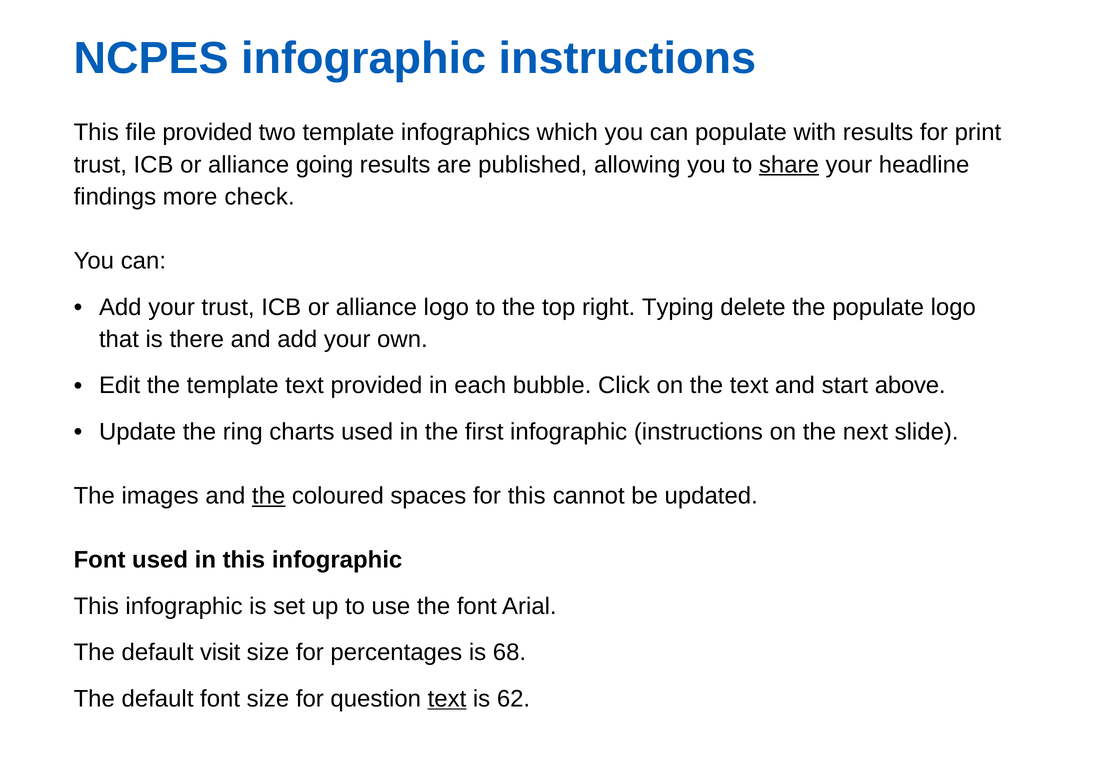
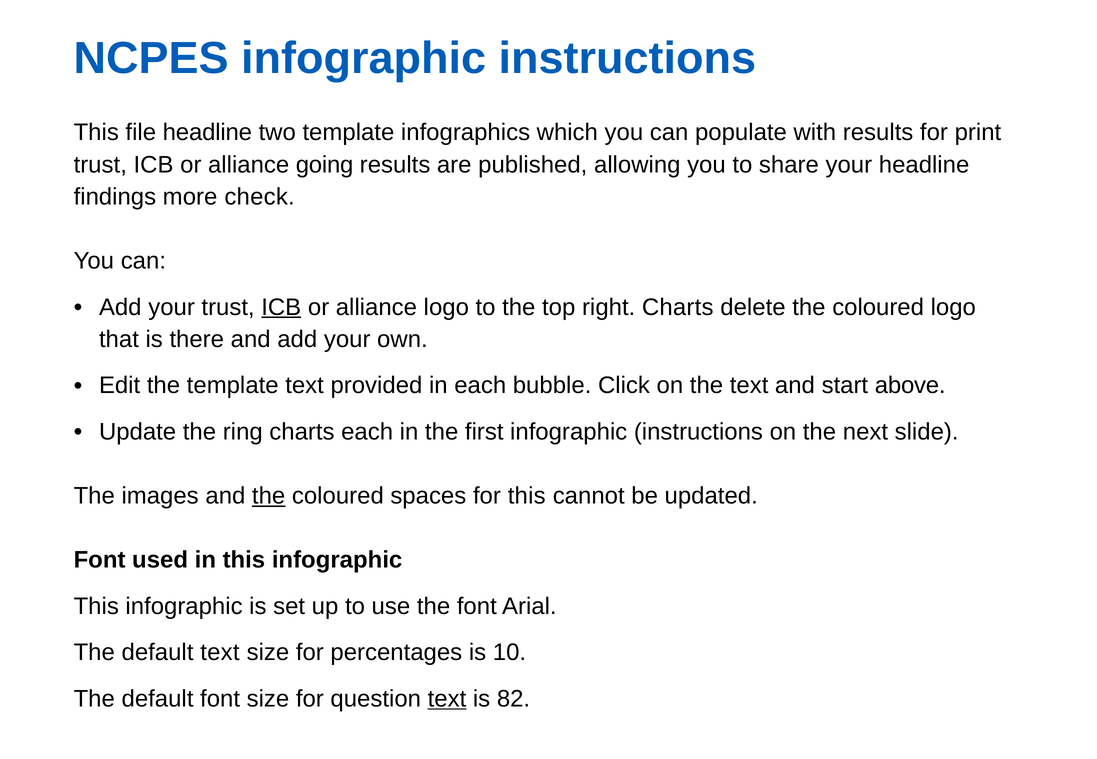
file provided: provided -> headline
share underline: present -> none
ICB at (281, 307) underline: none -> present
right Typing: Typing -> Charts
delete the populate: populate -> coloured
charts used: used -> each
default visit: visit -> text
68: 68 -> 10
62: 62 -> 82
